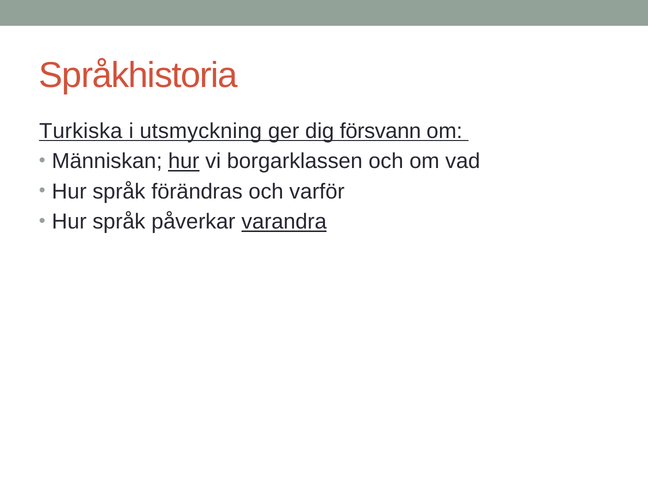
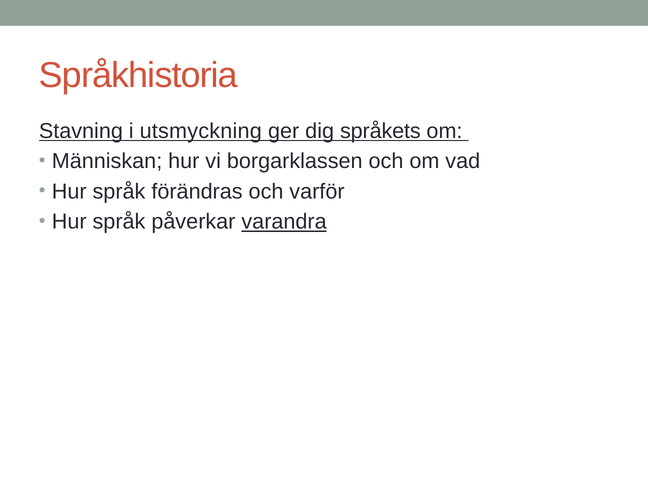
Turkiska: Turkiska -> Stavning
försvann: försvann -> språkets
hur at (184, 161) underline: present -> none
